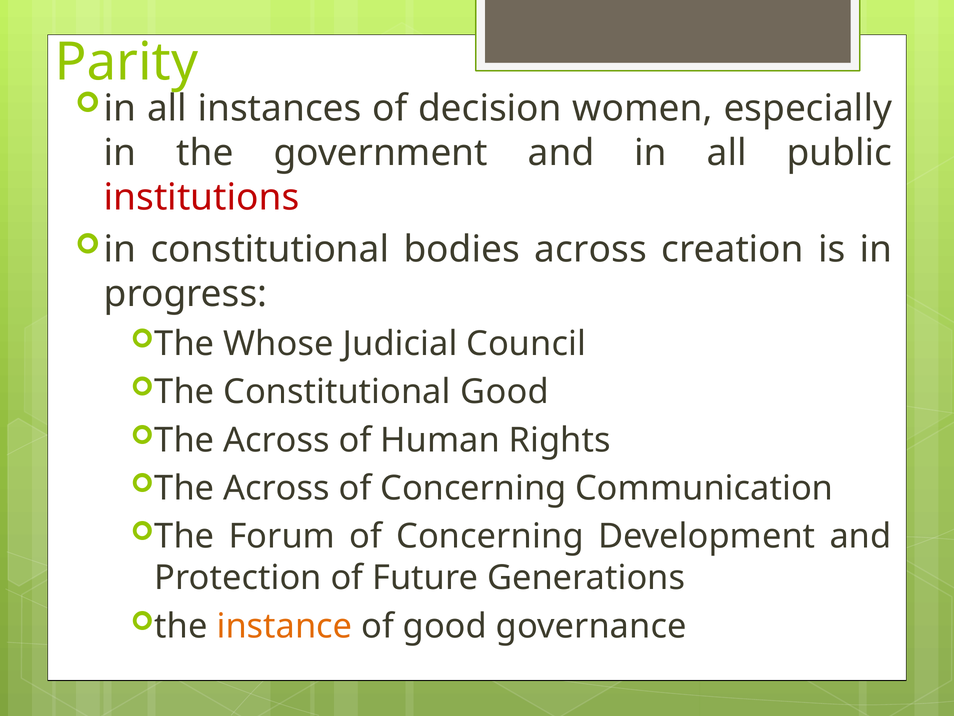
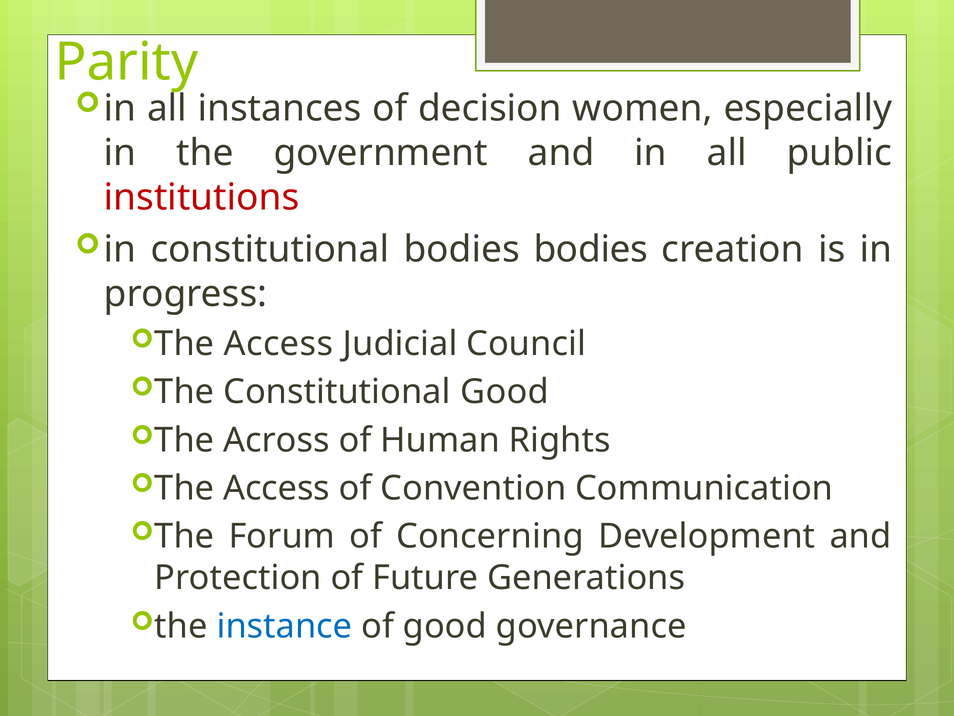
bodies across: across -> bodies
Whose at (279, 343): Whose -> Access
Across at (277, 488): Across -> Access
Concerning at (473, 488): Concerning -> Convention
instance colour: orange -> blue
